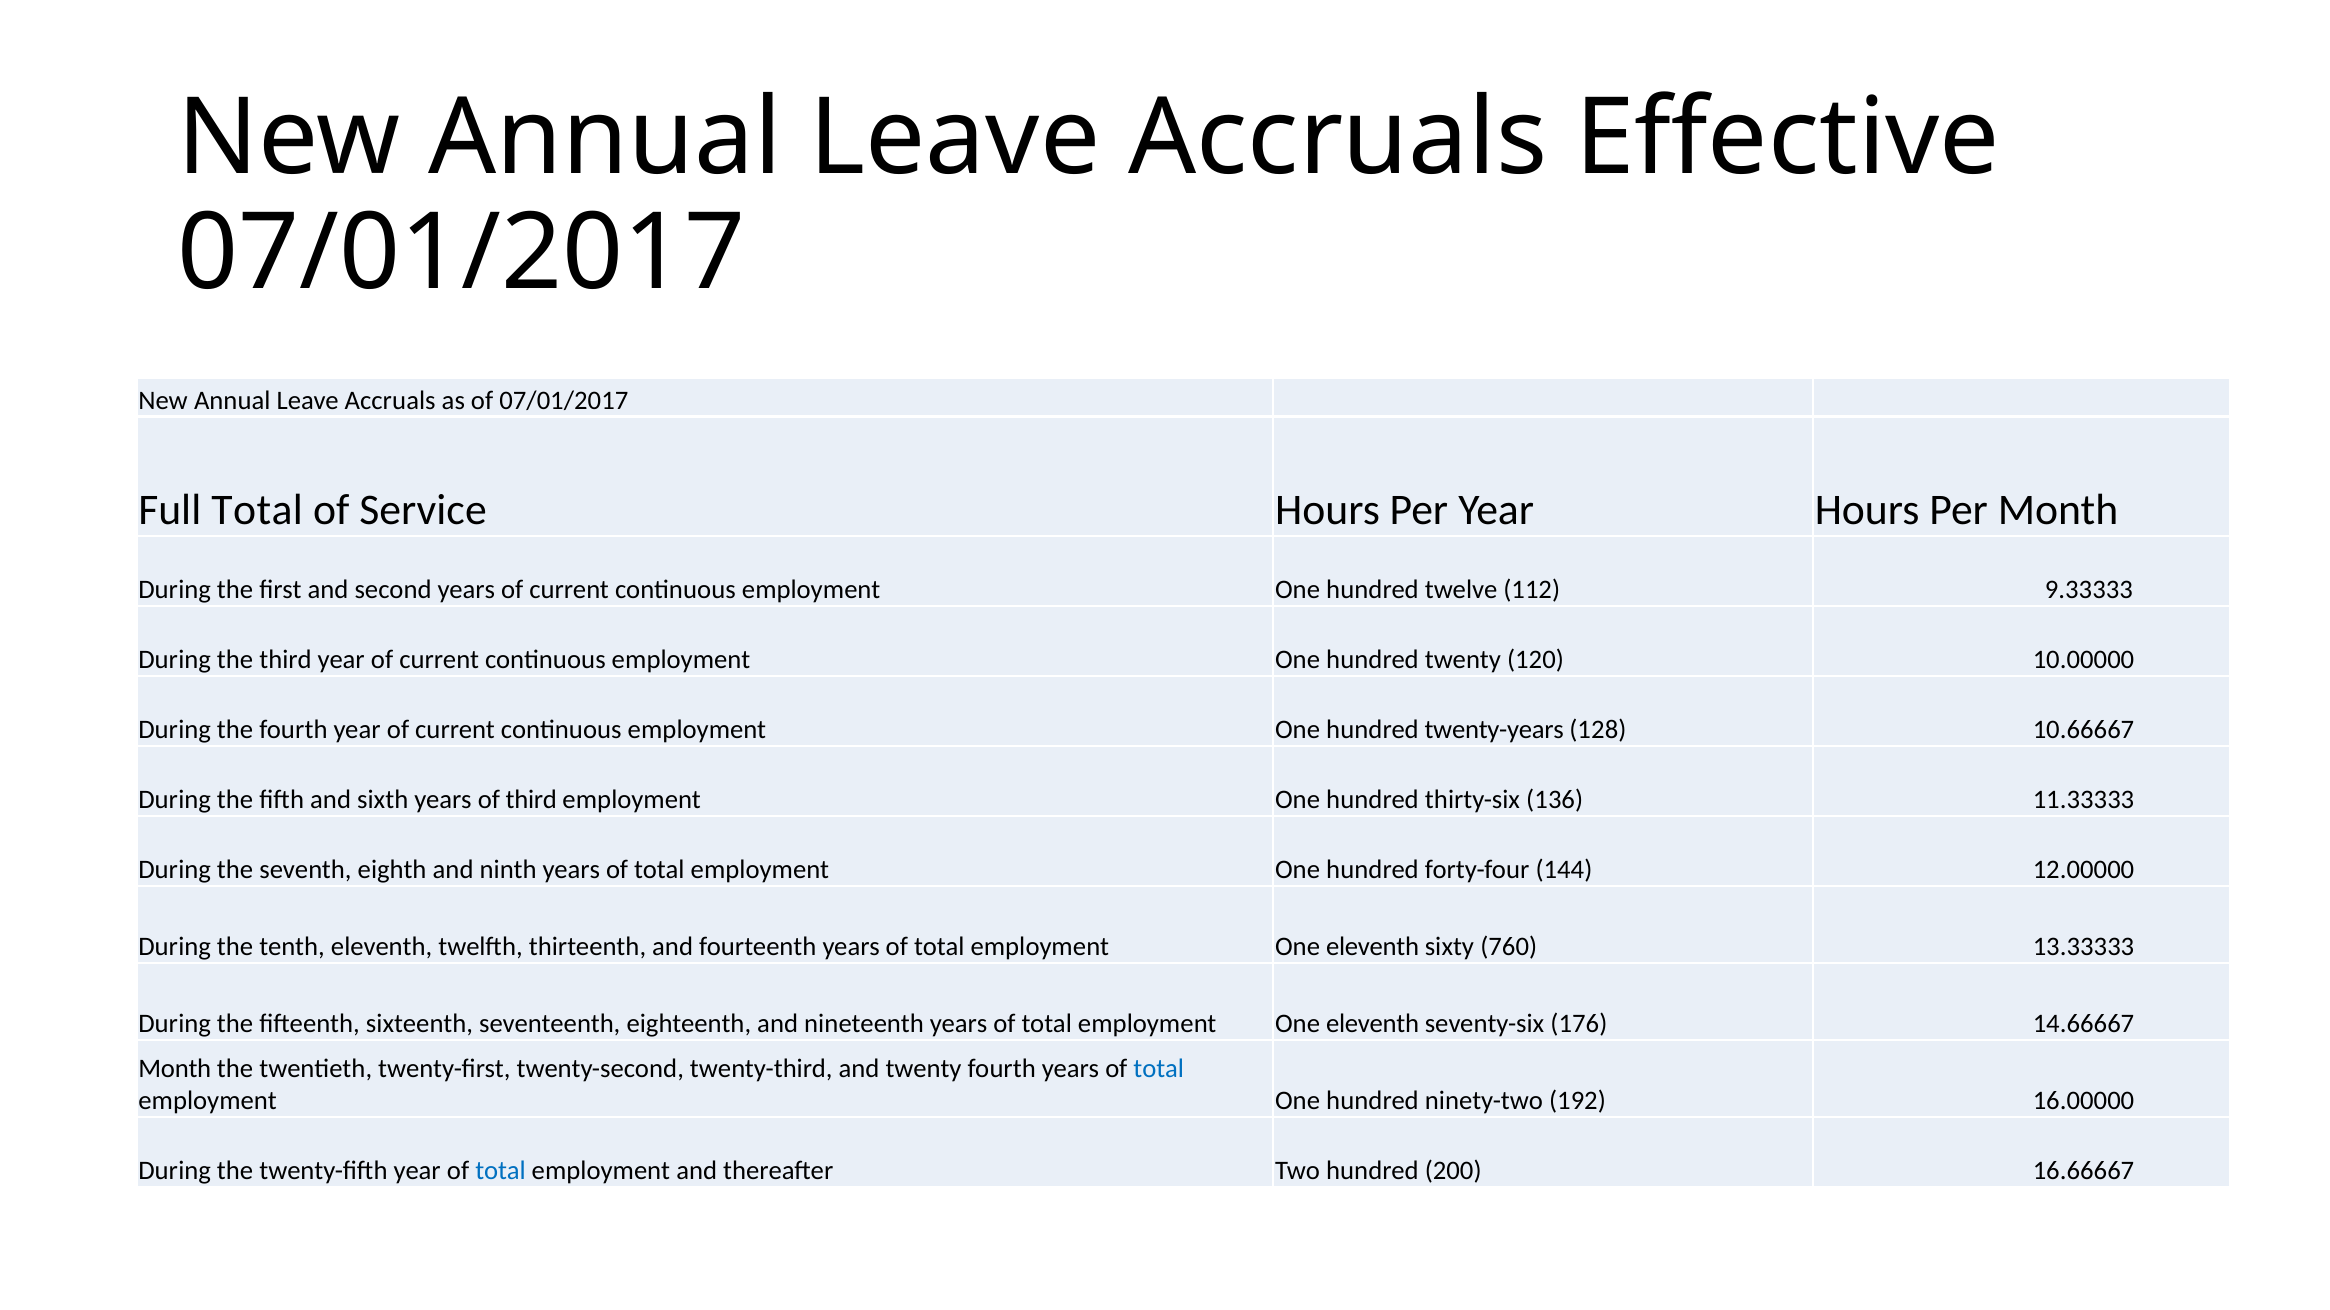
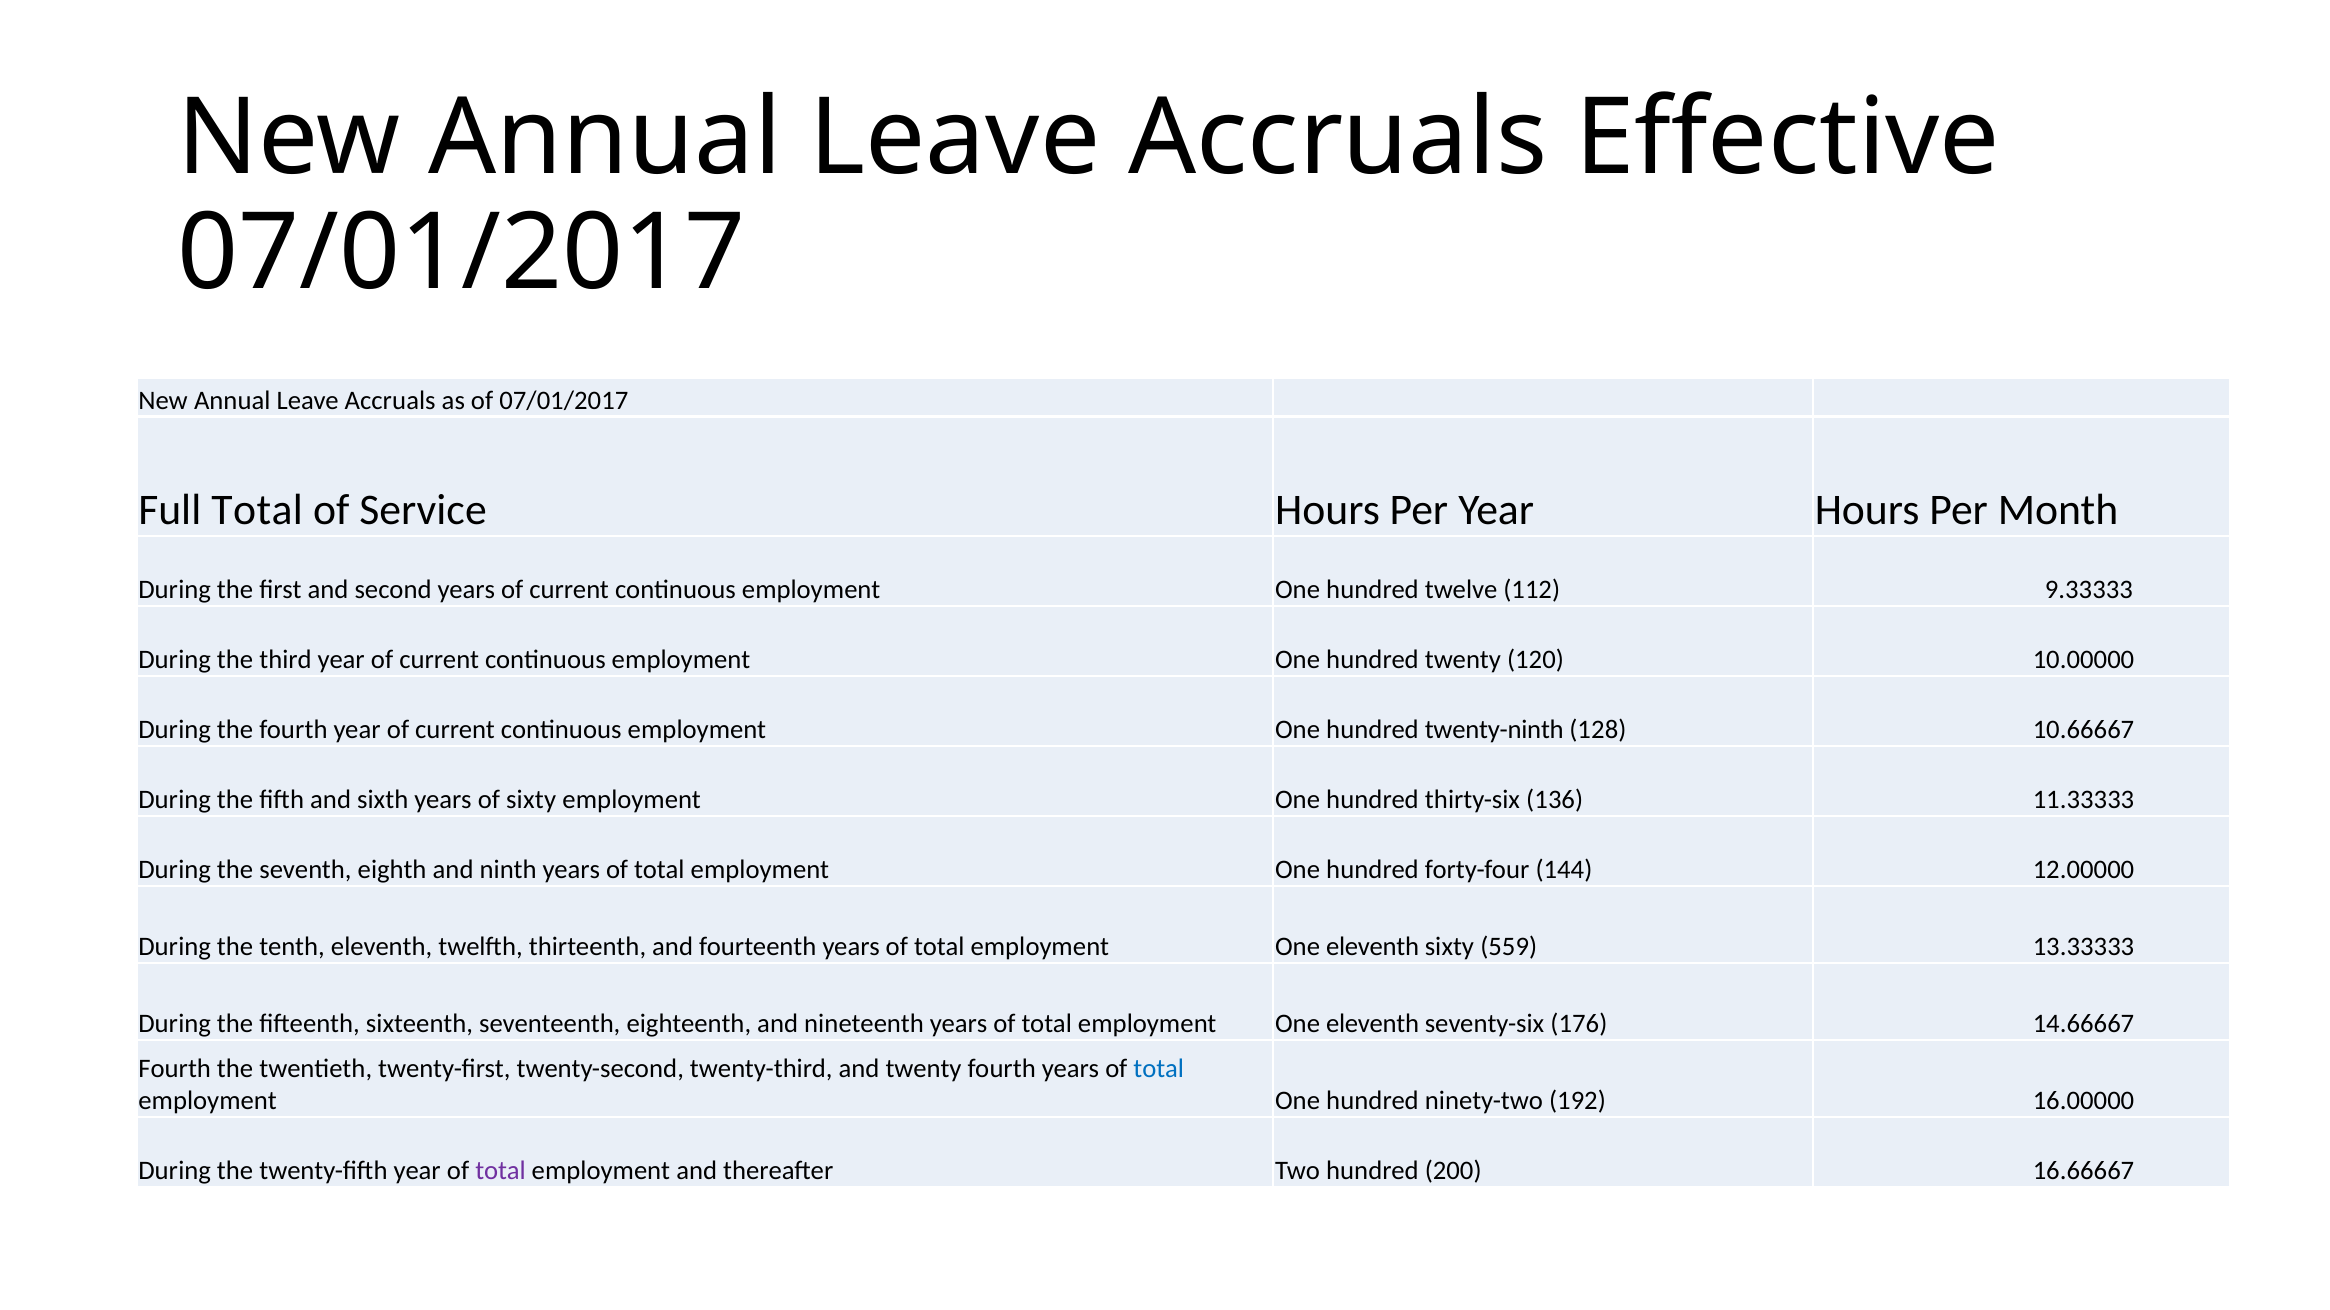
twenty-years: twenty-years -> twenty-ninth
of third: third -> sixty
760: 760 -> 559
Month at (175, 1069): Month -> Fourth
total at (501, 1172) colour: blue -> purple
